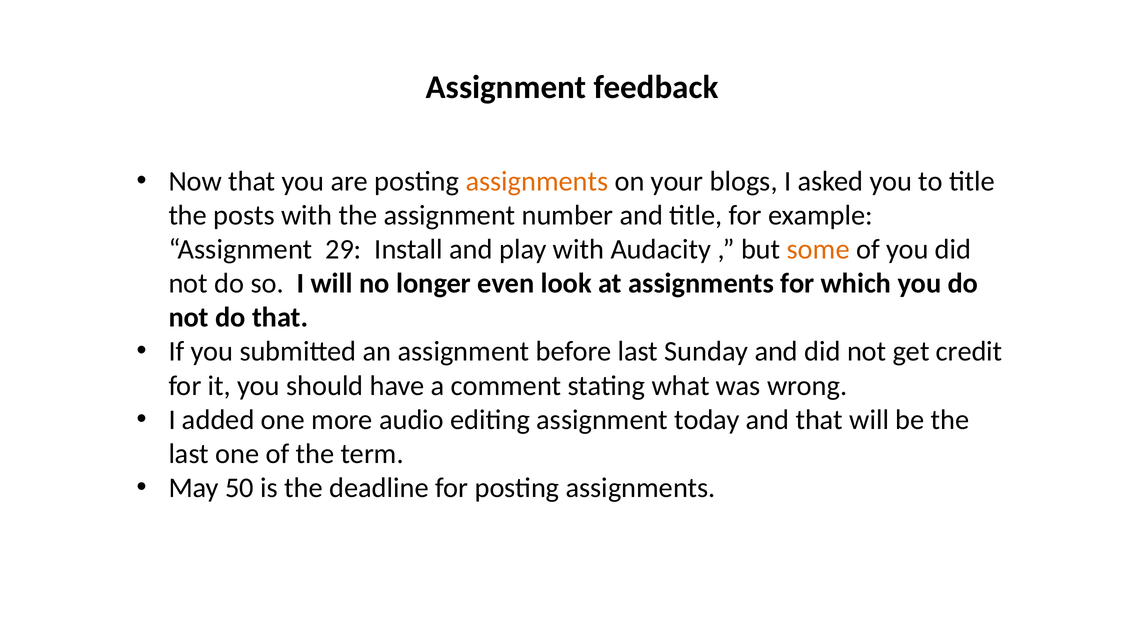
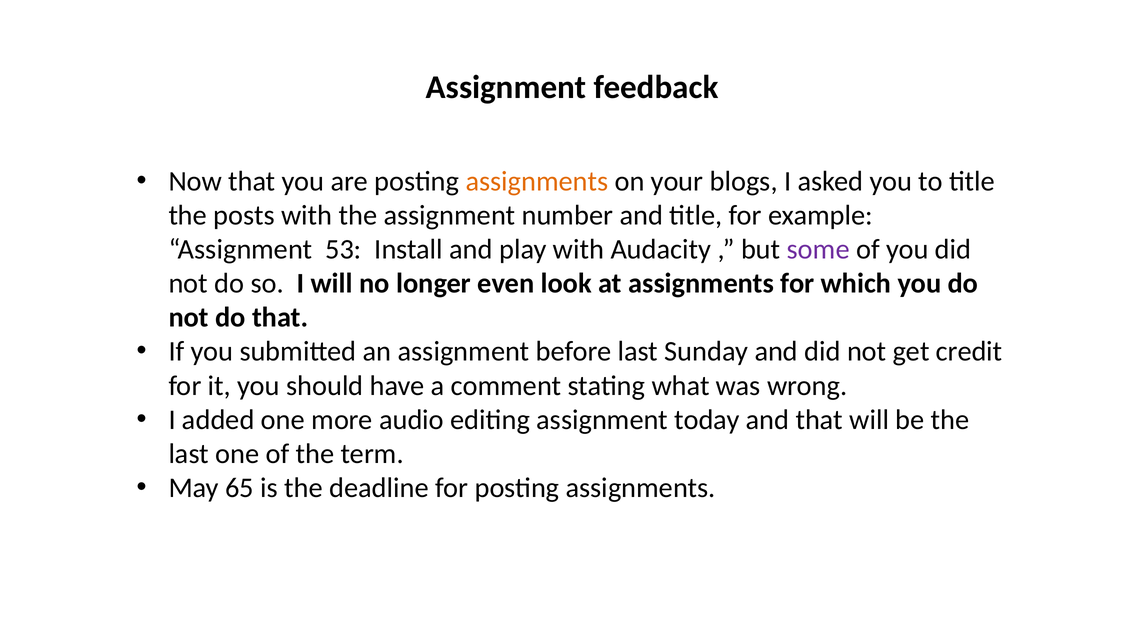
29: 29 -> 53
some colour: orange -> purple
50: 50 -> 65
